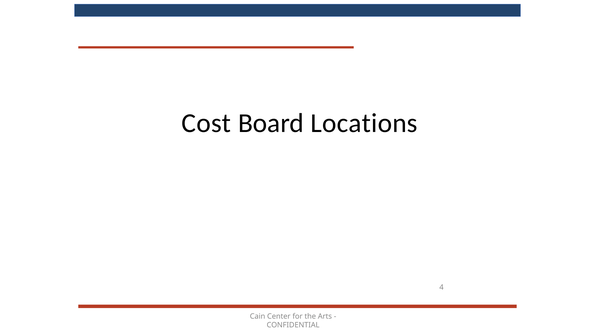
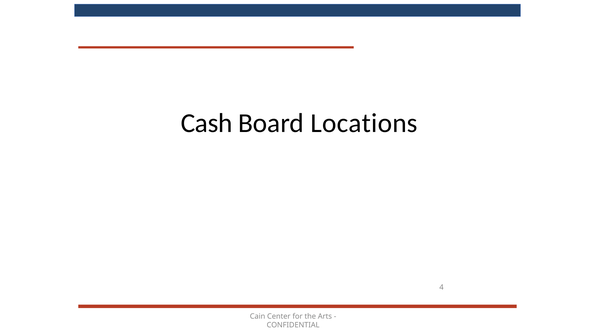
Cost: Cost -> Cash
